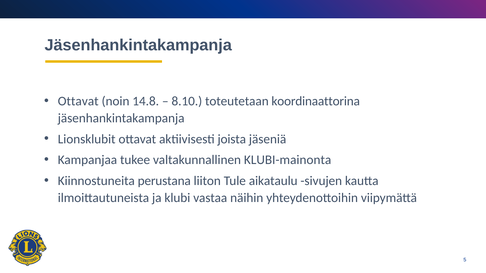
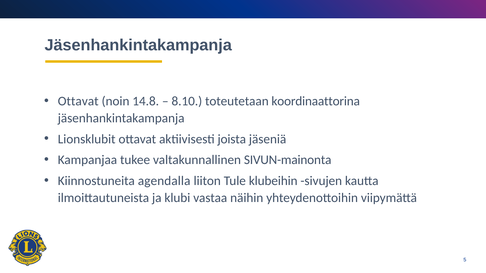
KLUBI-mainonta: KLUBI-mainonta -> SIVUN-mainonta
perustana: perustana -> agendalla
aikataulu: aikataulu -> klubeihin
